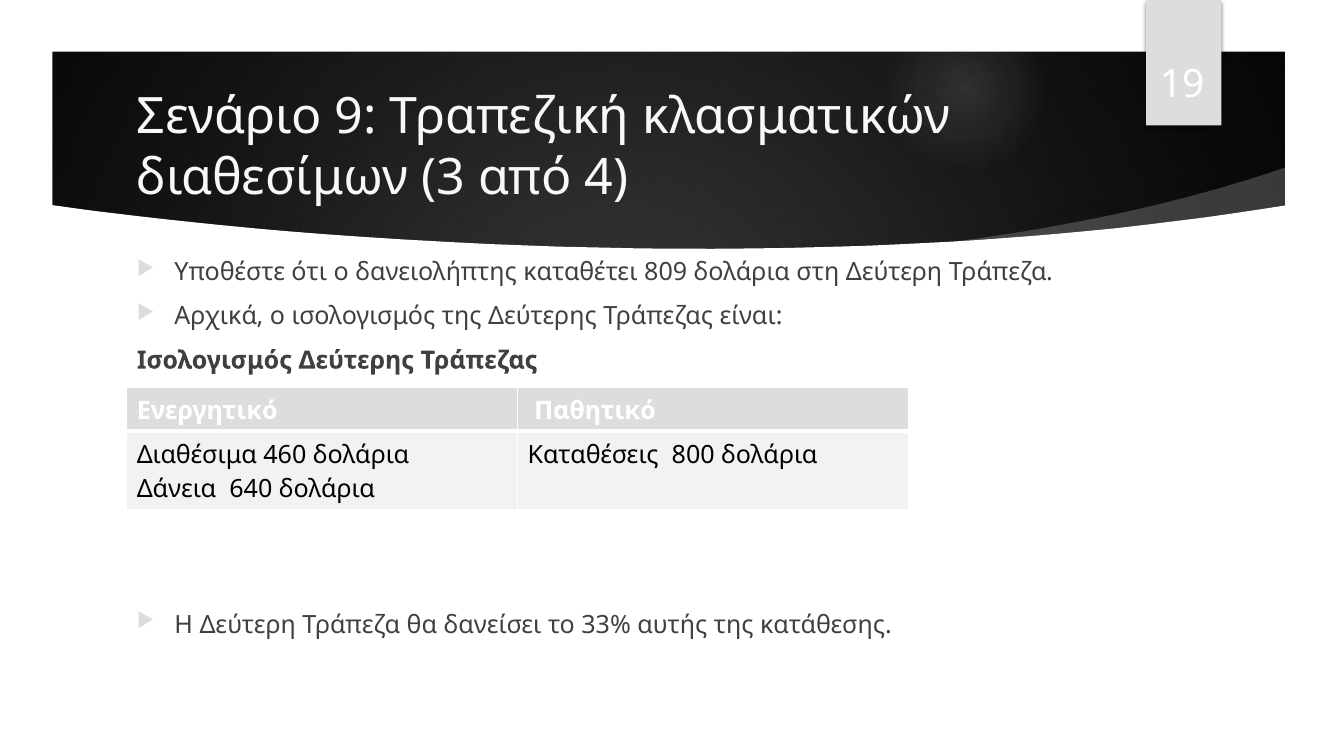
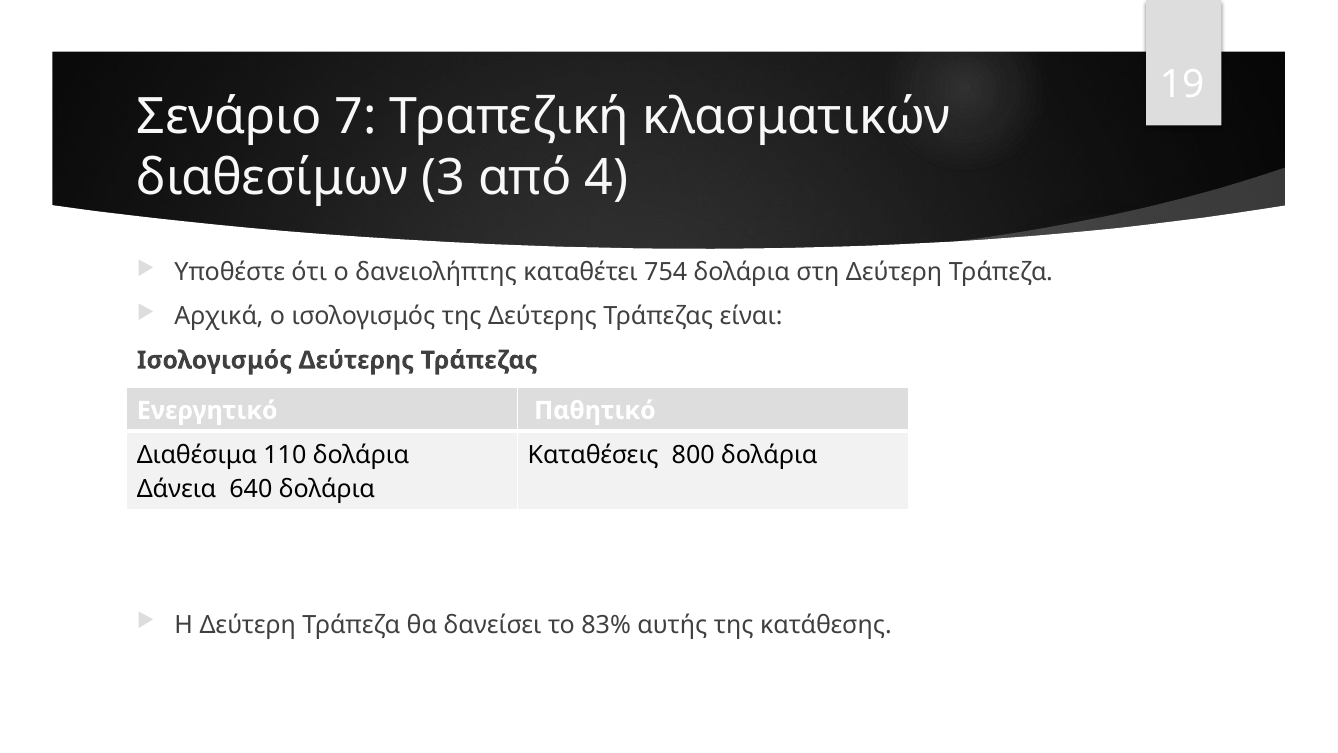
9: 9 -> 7
809: 809 -> 754
460: 460 -> 110
33%: 33% -> 83%
